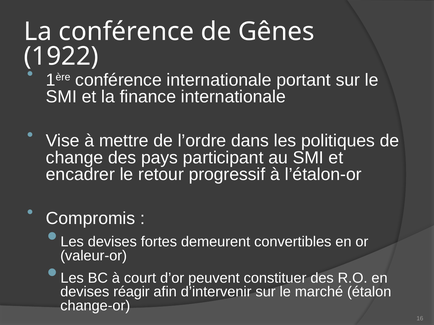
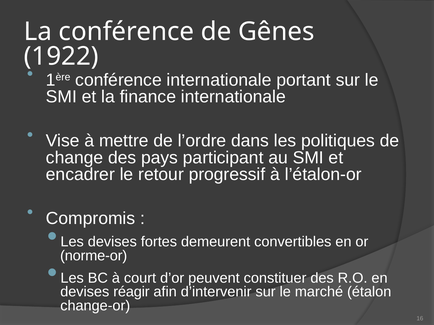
valeur-or: valeur-or -> norme-or
